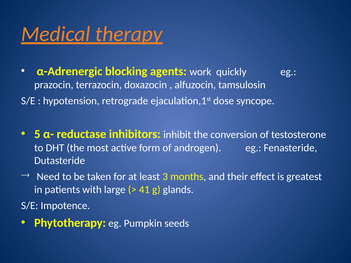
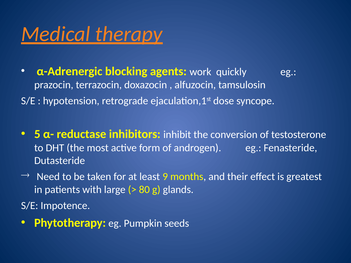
3: 3 -> 9
41: 41 -> 80
